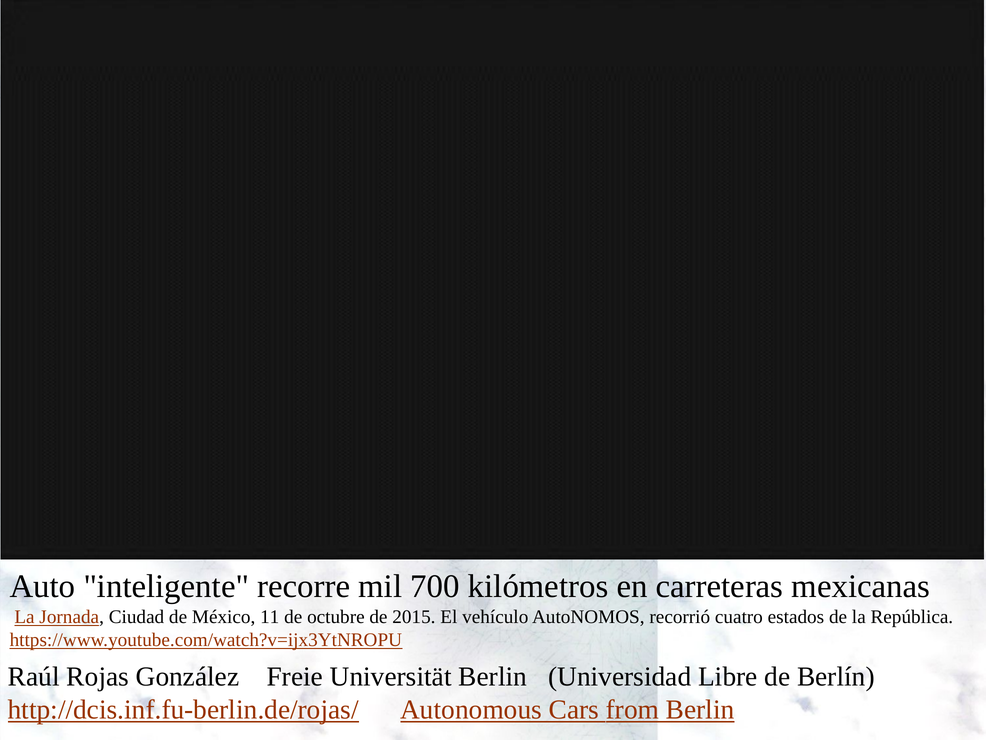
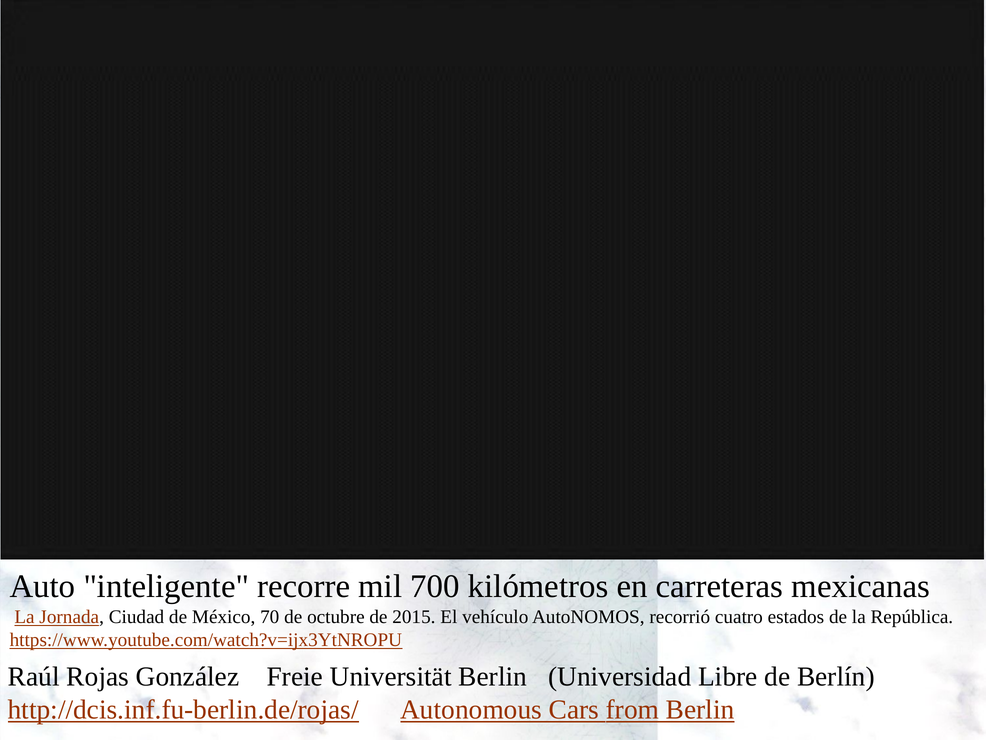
11: 11 -> 70
